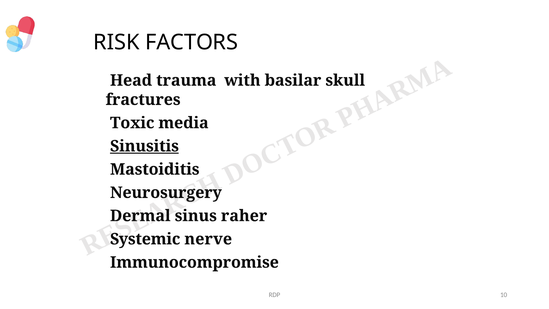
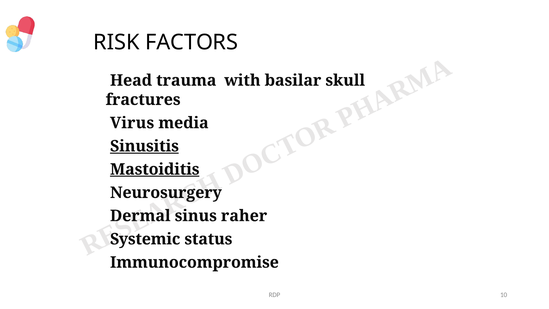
Toxic: Toxic -> Virus
Mastoiditis underline: none -> present
nerve: nerve -> status
